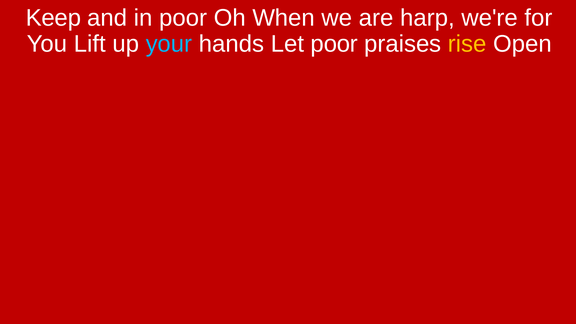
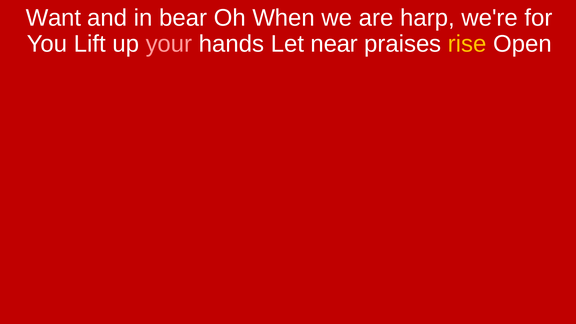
Keep: Keep -> Want
in poor: poor -> bear
your colour: light blue -> pink
Let poor: poor -> near
